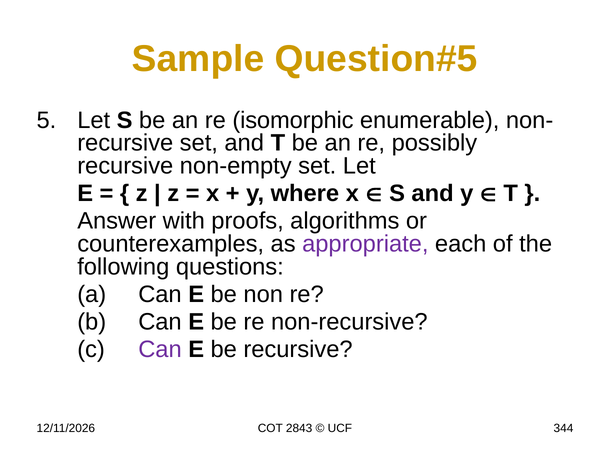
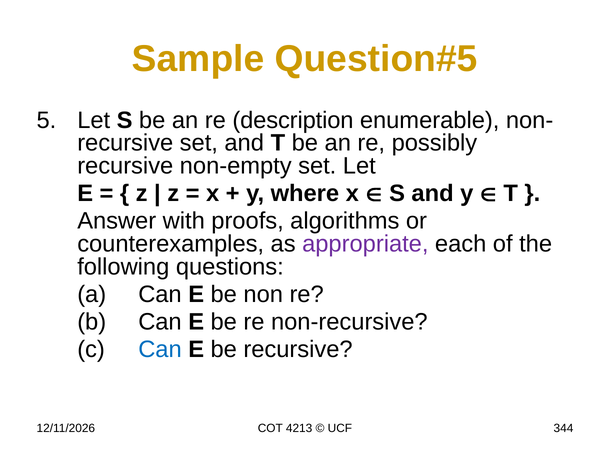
isomorphic: isomorphic -> description
Can at (160, 349) colour: purple -> blue
2843: 2843 -> 4213
